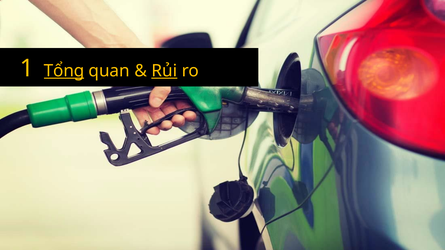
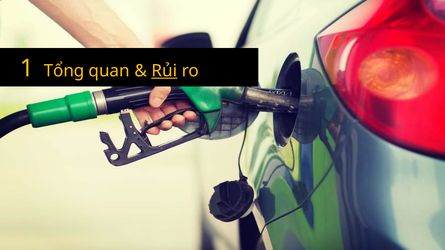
Tổng underline: present -> none
